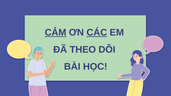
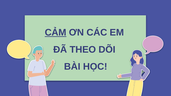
CÁC underline: present -> none
